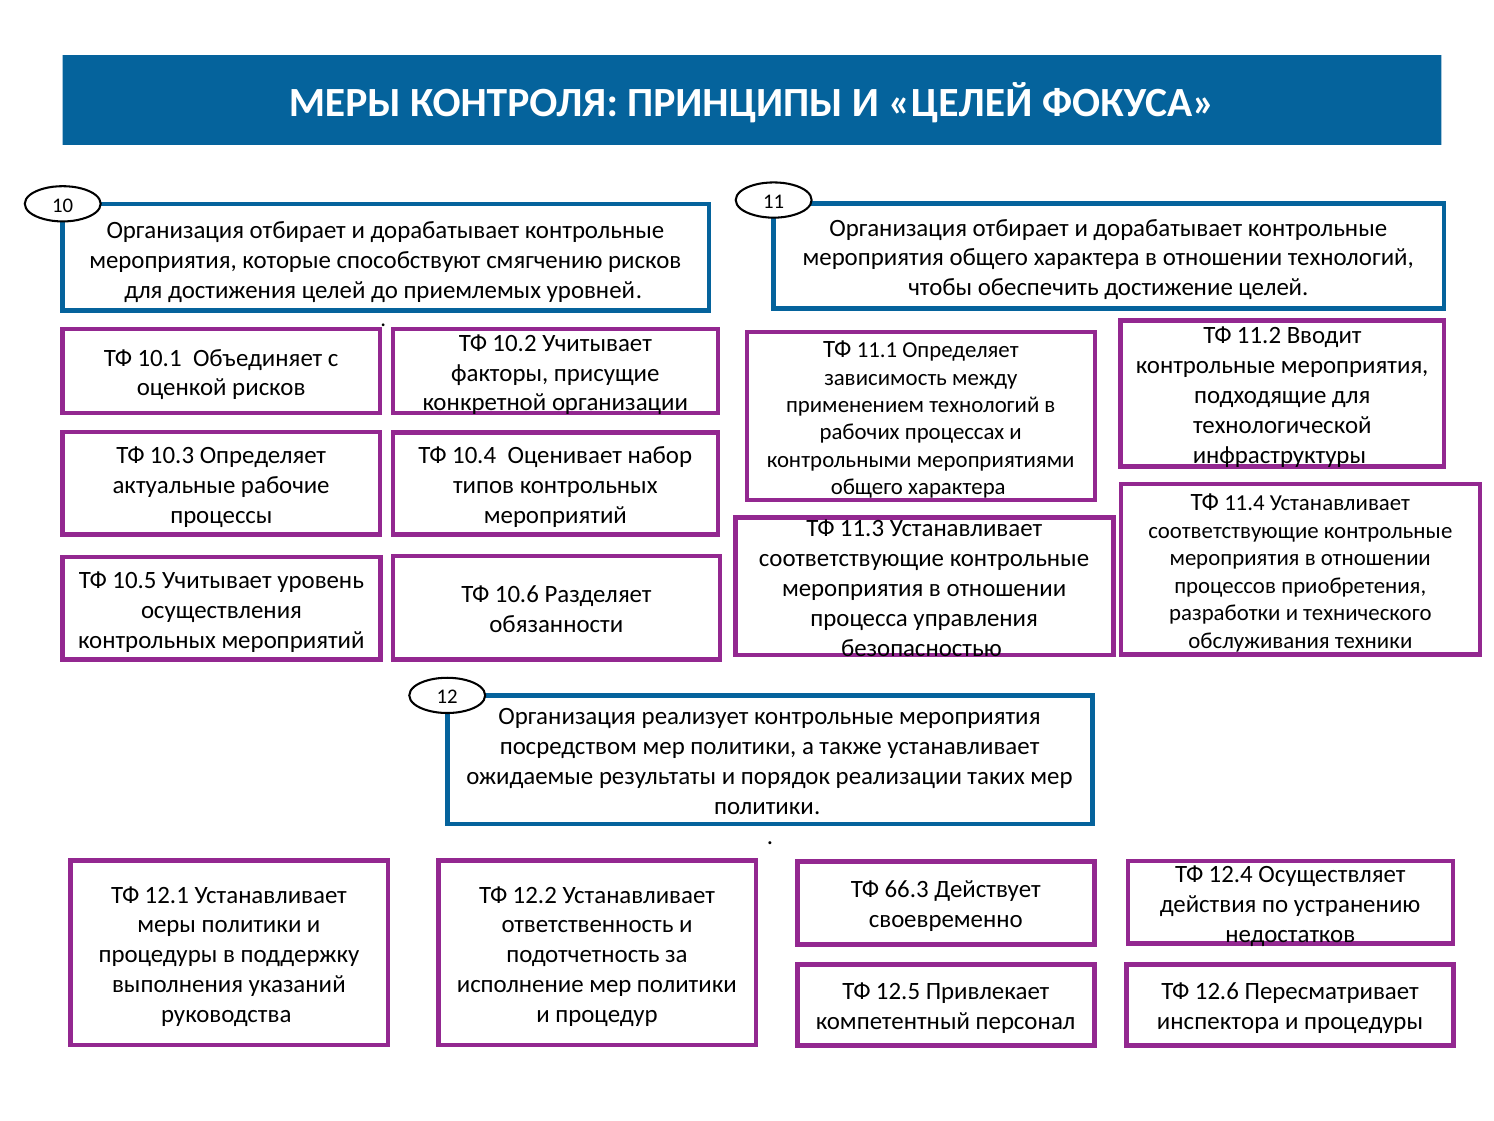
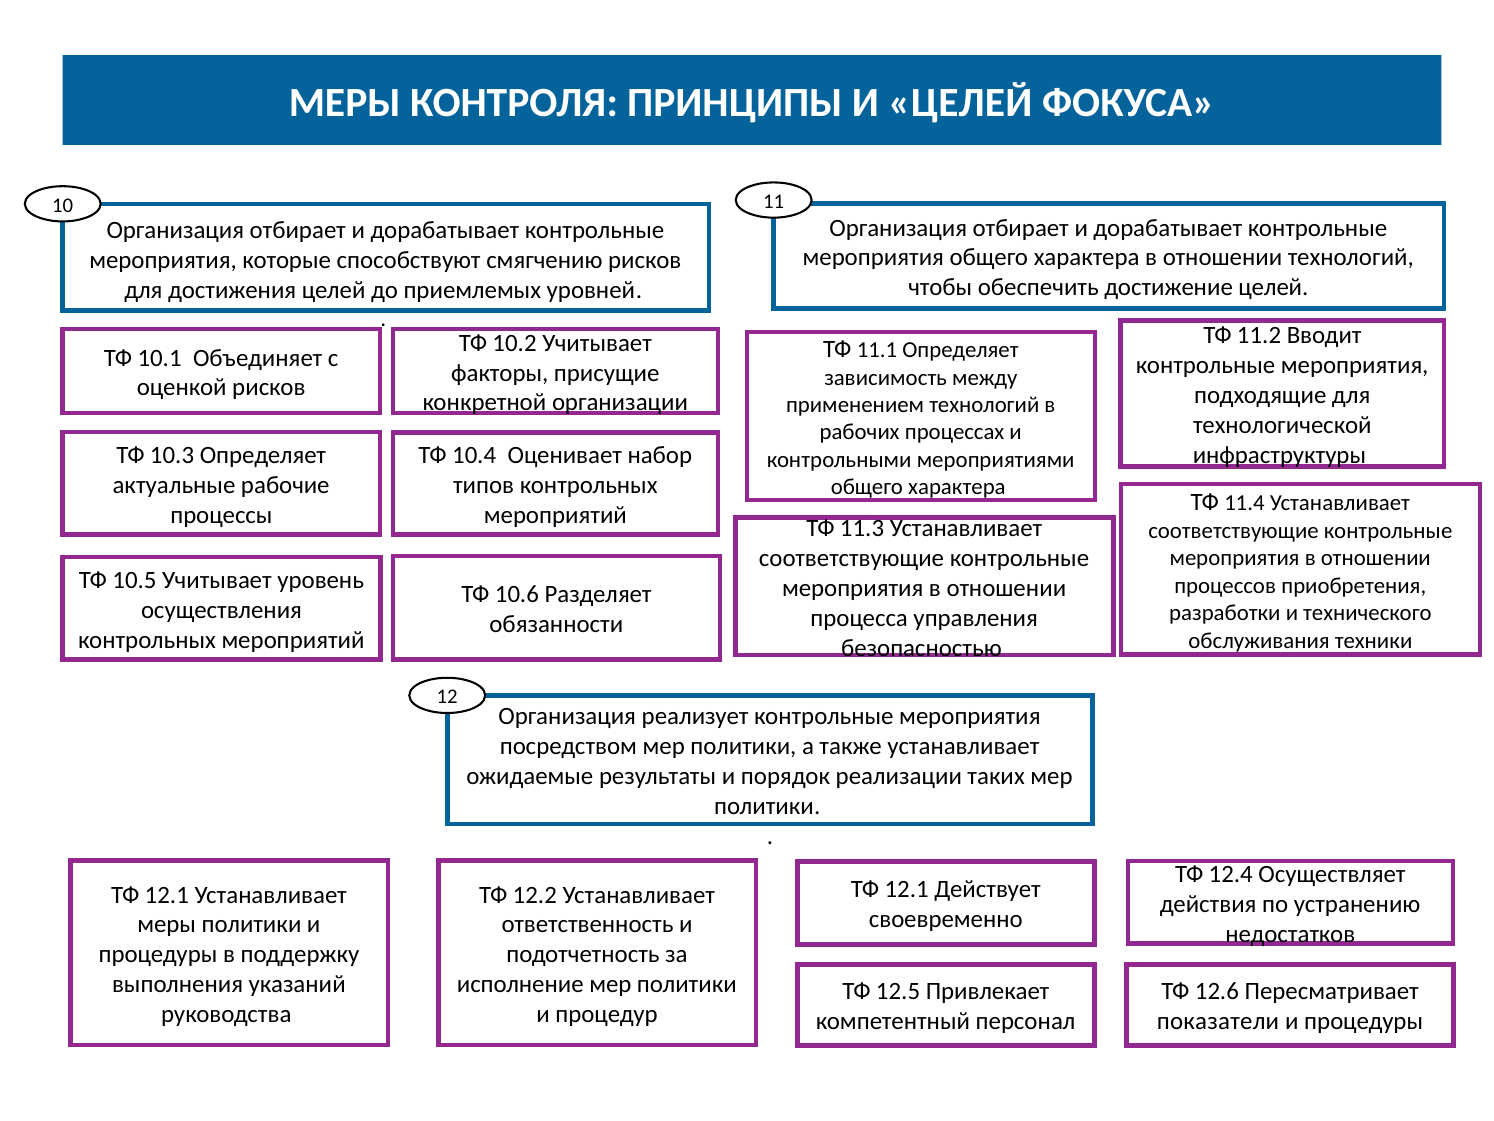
66.3 at (907, 889): 66.3 -> 12.1
инспектора: инспектора -> показатели
